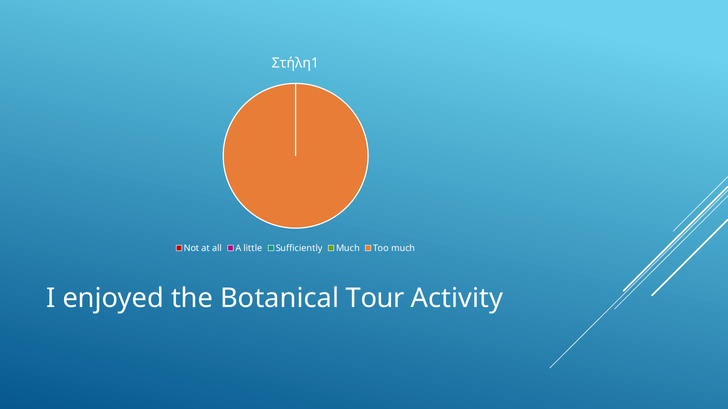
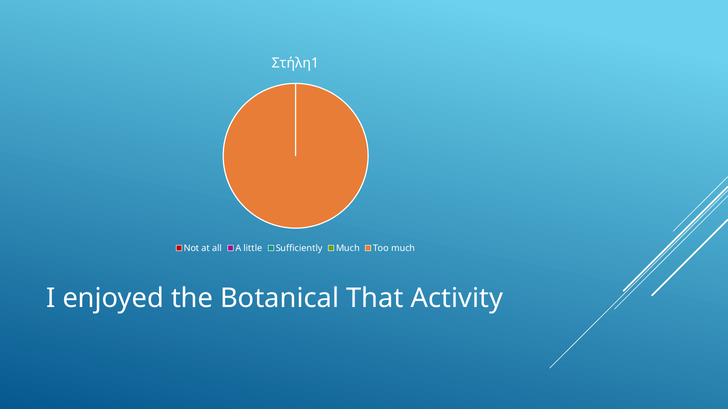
Tour: Tour -> That
